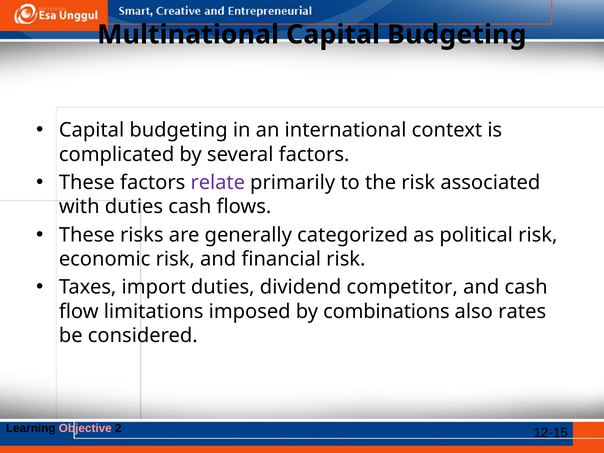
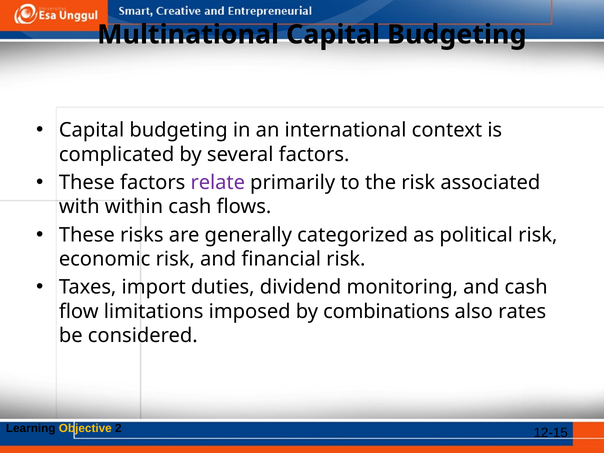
with duties: duties -> within
competitor: competitor -> monitoring
Objective colour: pink -> yellow
